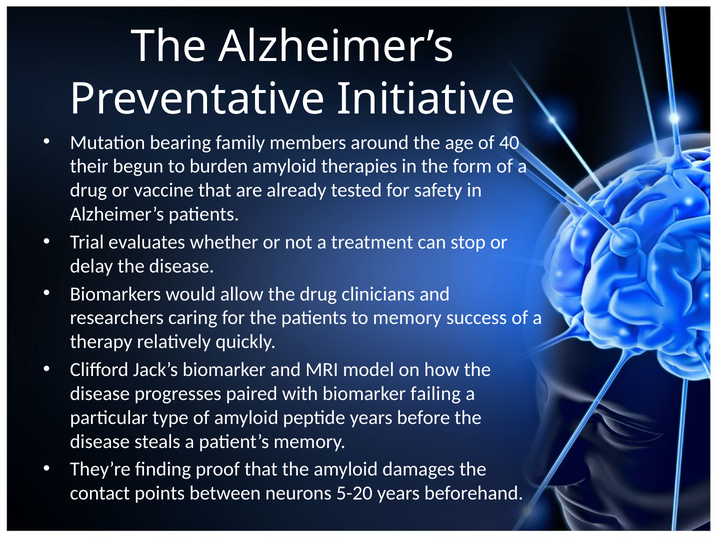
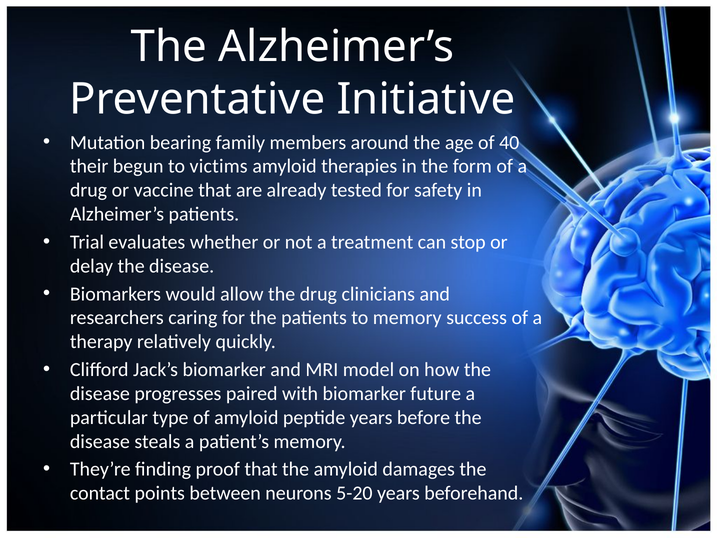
burden: burden -> victims
failing: failing -> future
